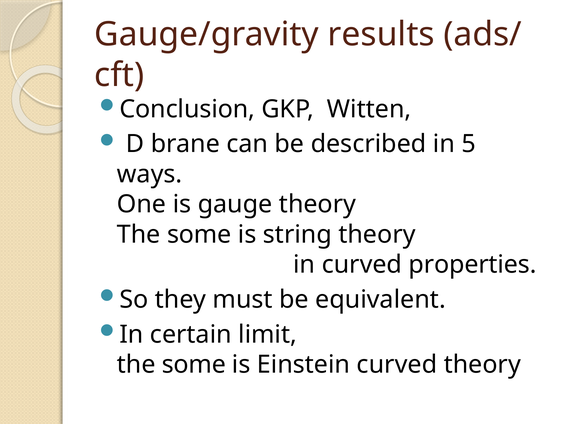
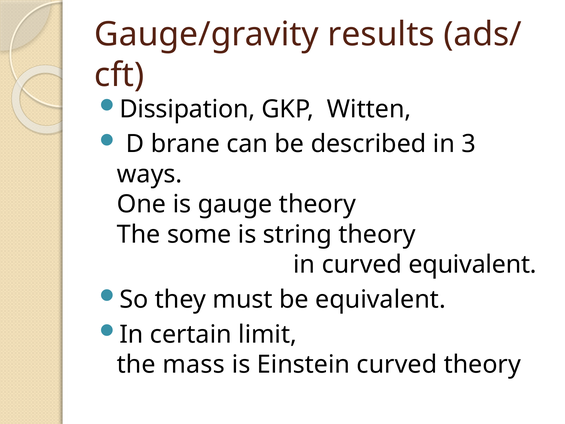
Conclusion: Conclusion -> Dissipation
5: 5 -> 3
curved properties: properties -> equivalent
some at (194, 364): some -> mass
